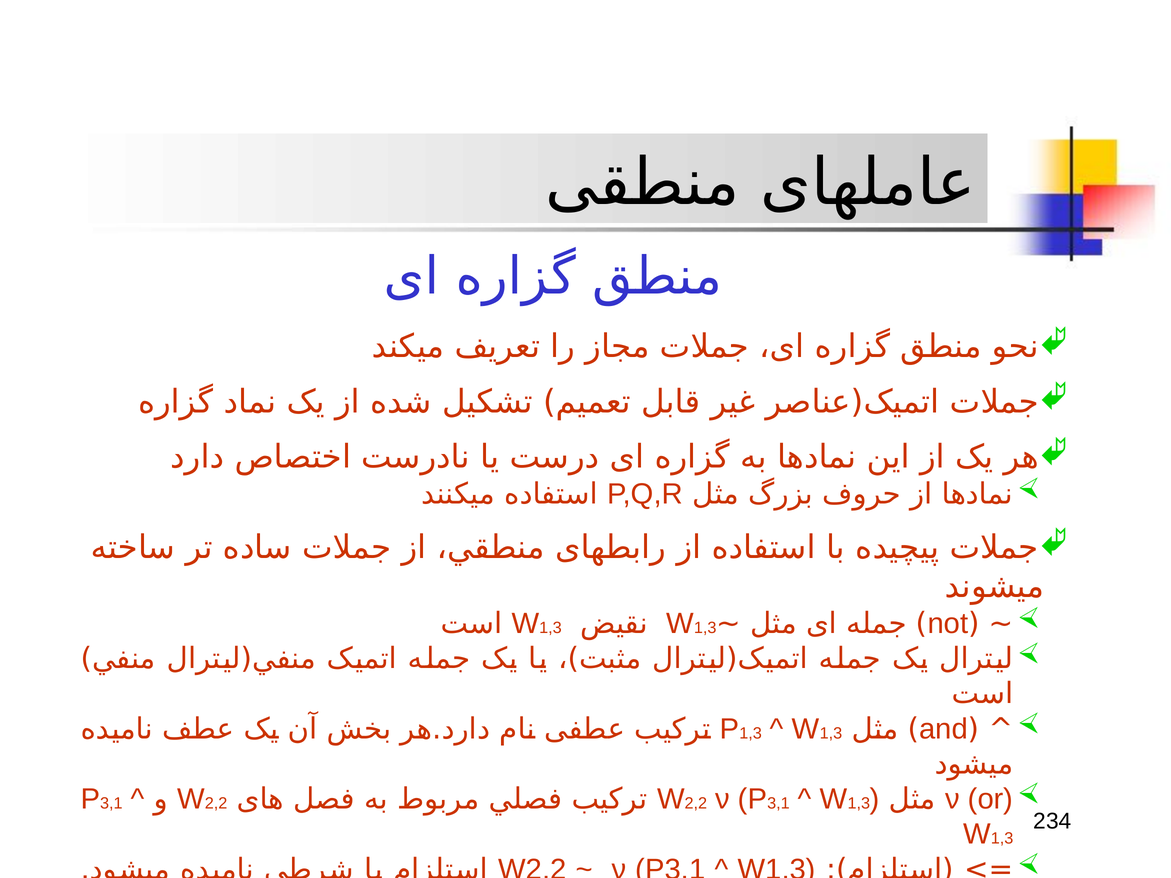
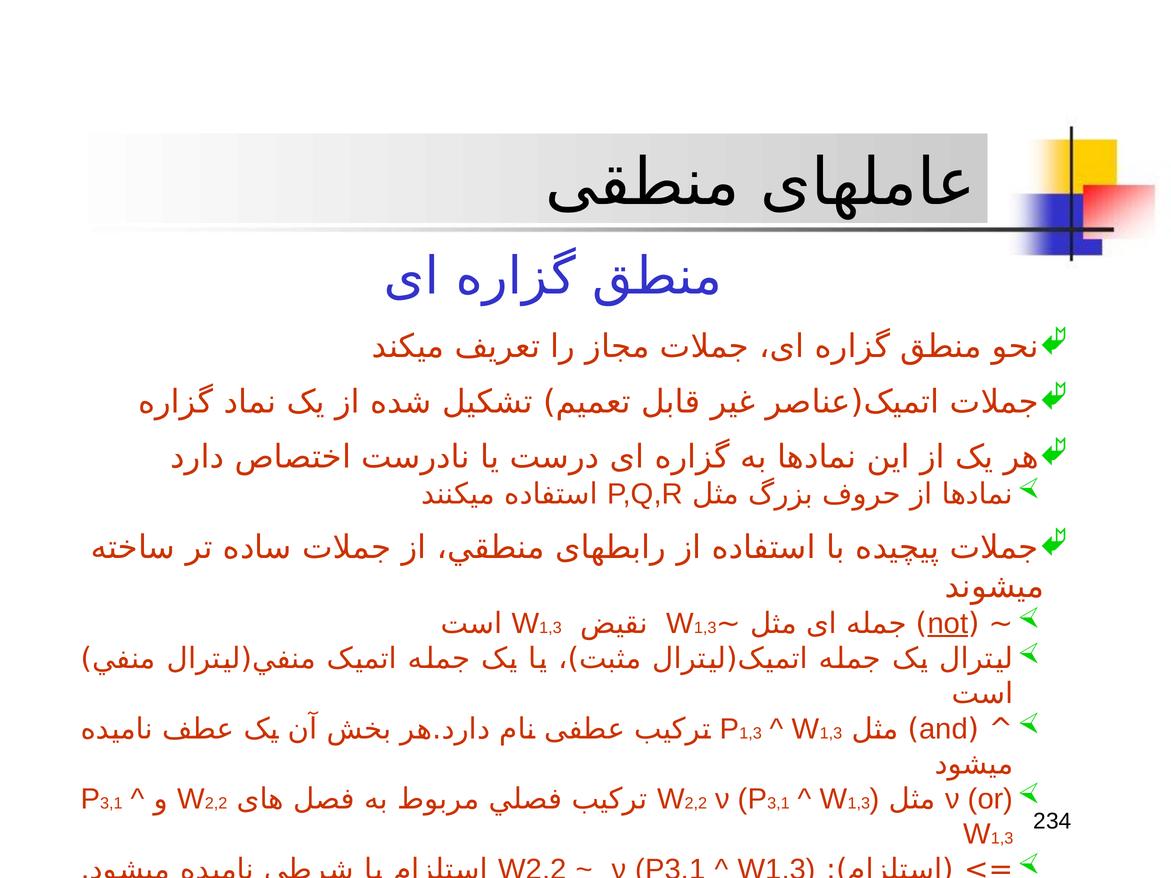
not underline: none -> present
